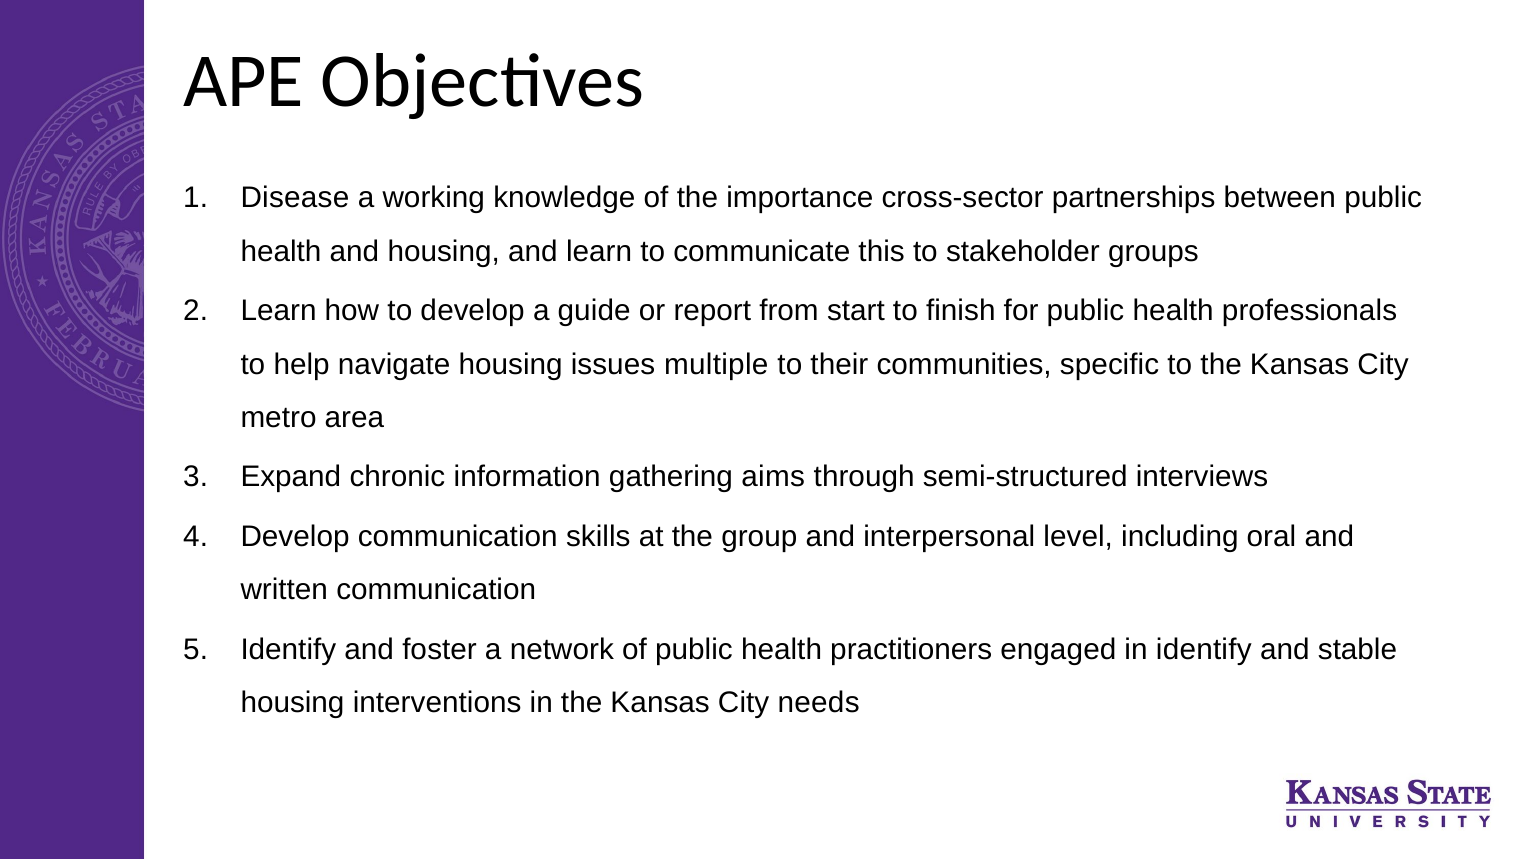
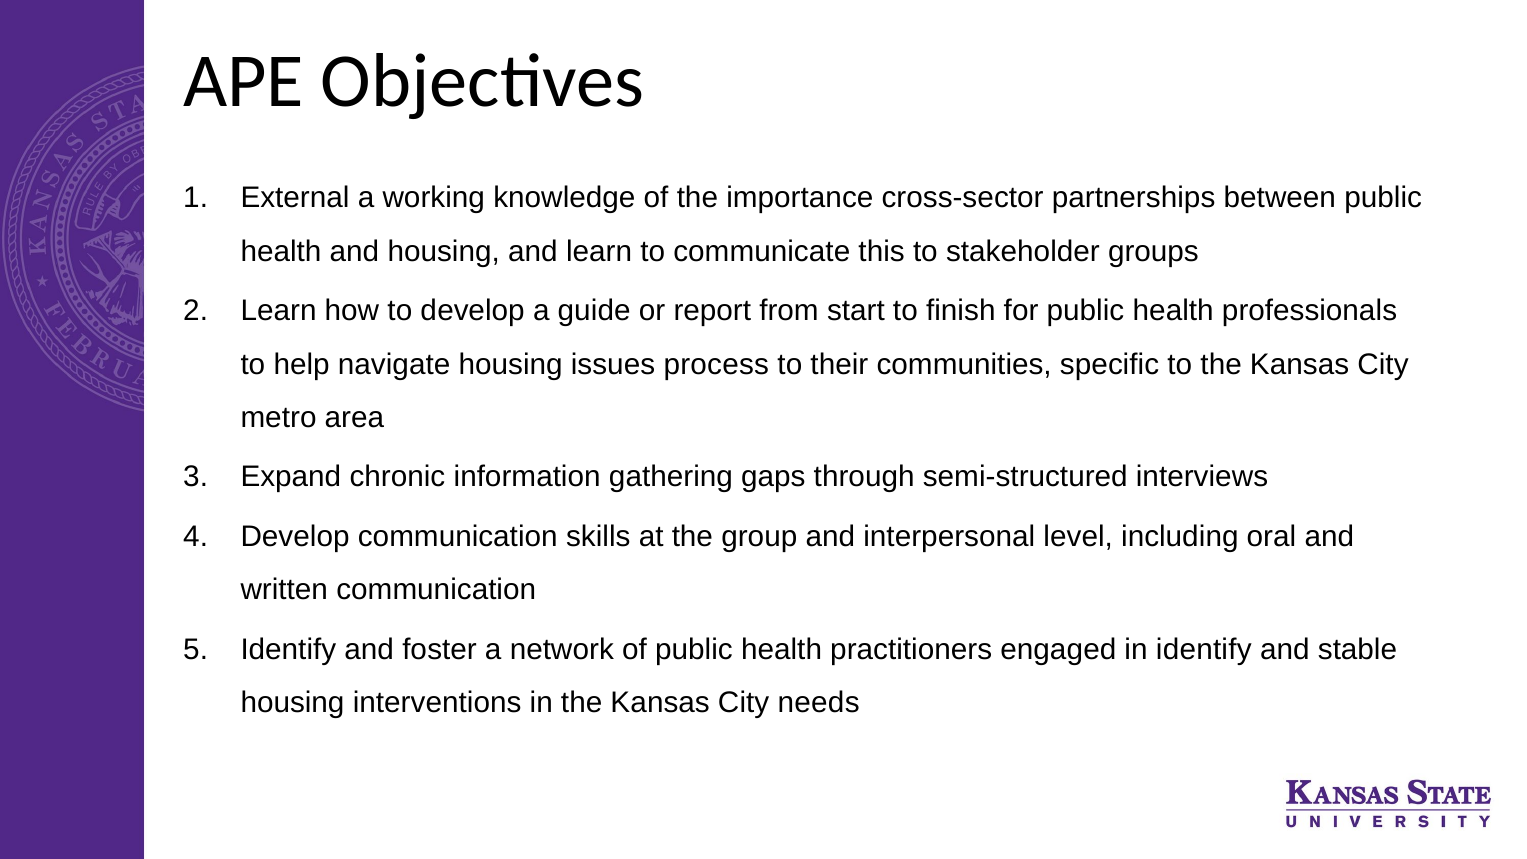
Disease: Disease -> External
multiple: multiple -> process
aims: aims -> gaps
